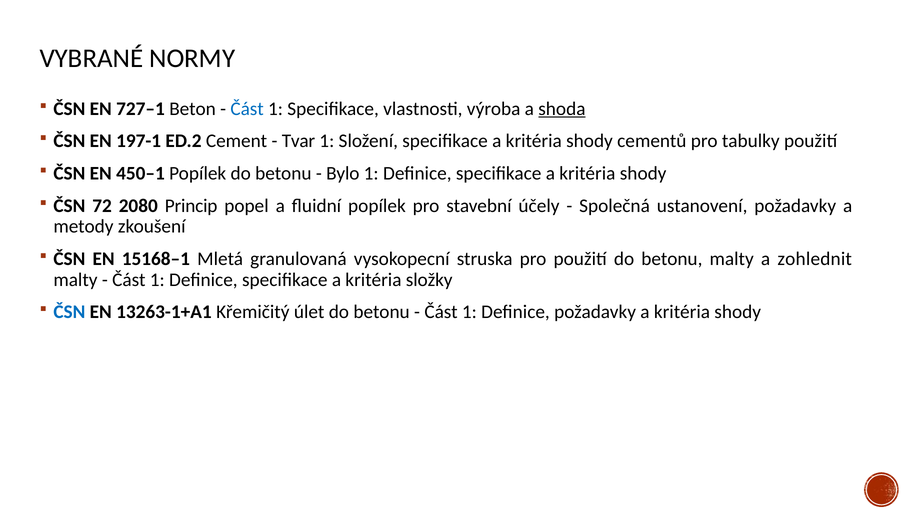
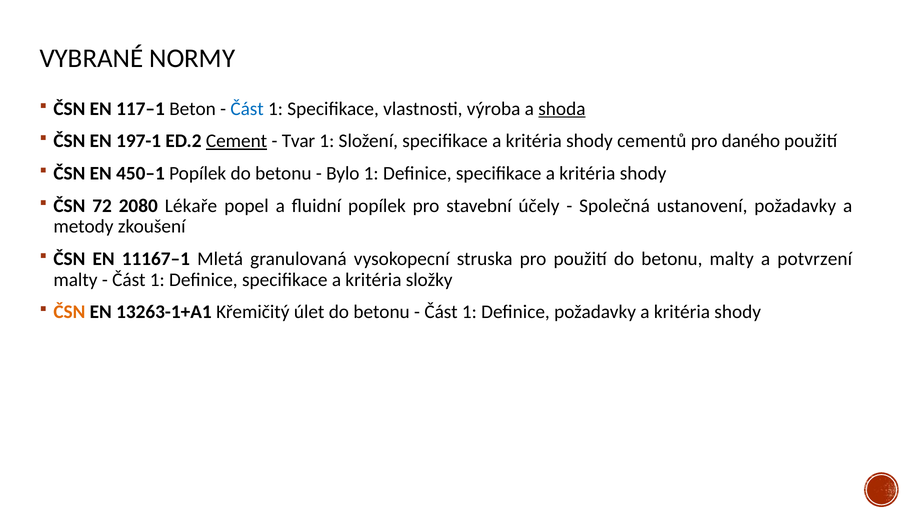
727–1: 727–1 -> 117–1
Cement underline: none -> present
tabulky: tabulky -> daného
Princip: Princip -> Lékaře
15168–1: 15168–1 -> 11167–1
zohlednit: zohlednit -> potvrzení
ČSN at (69, 312) colour: blue -> orange
